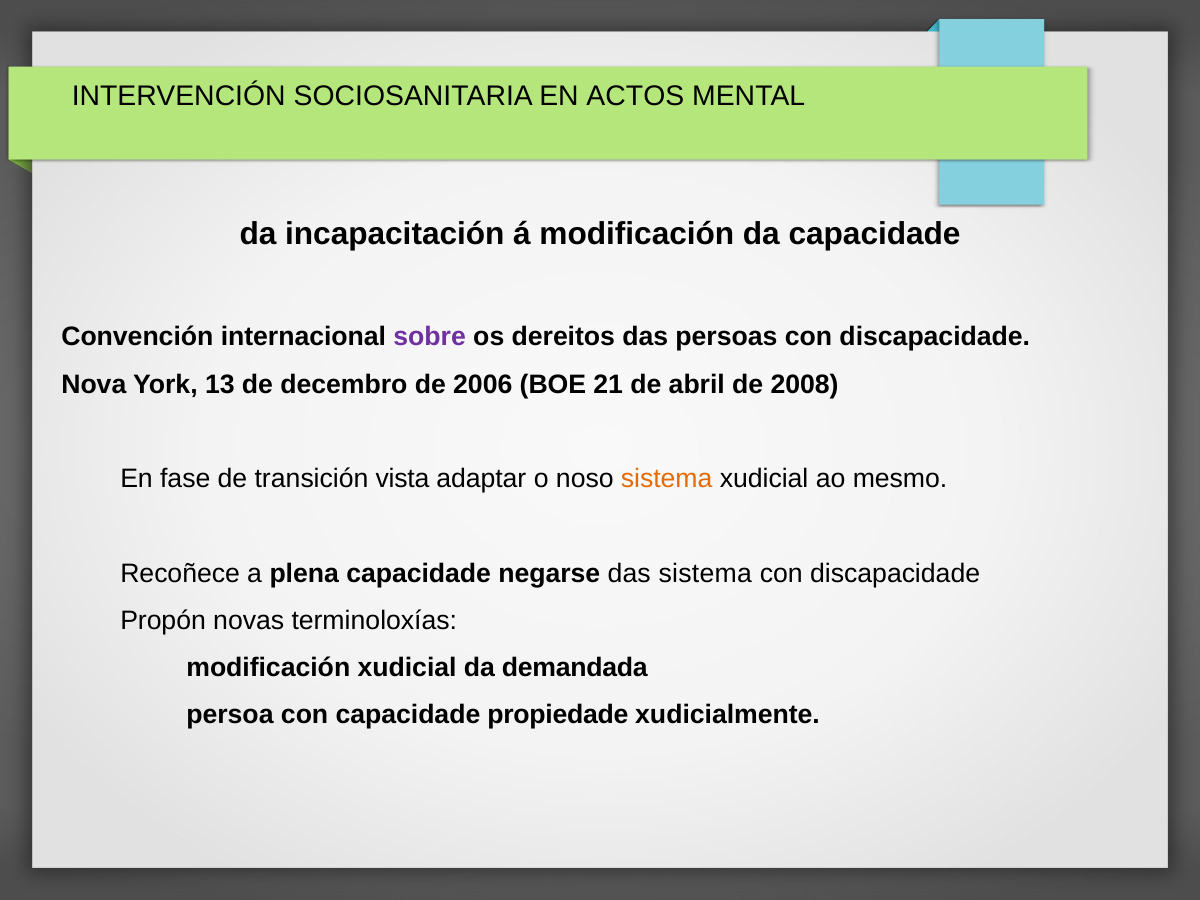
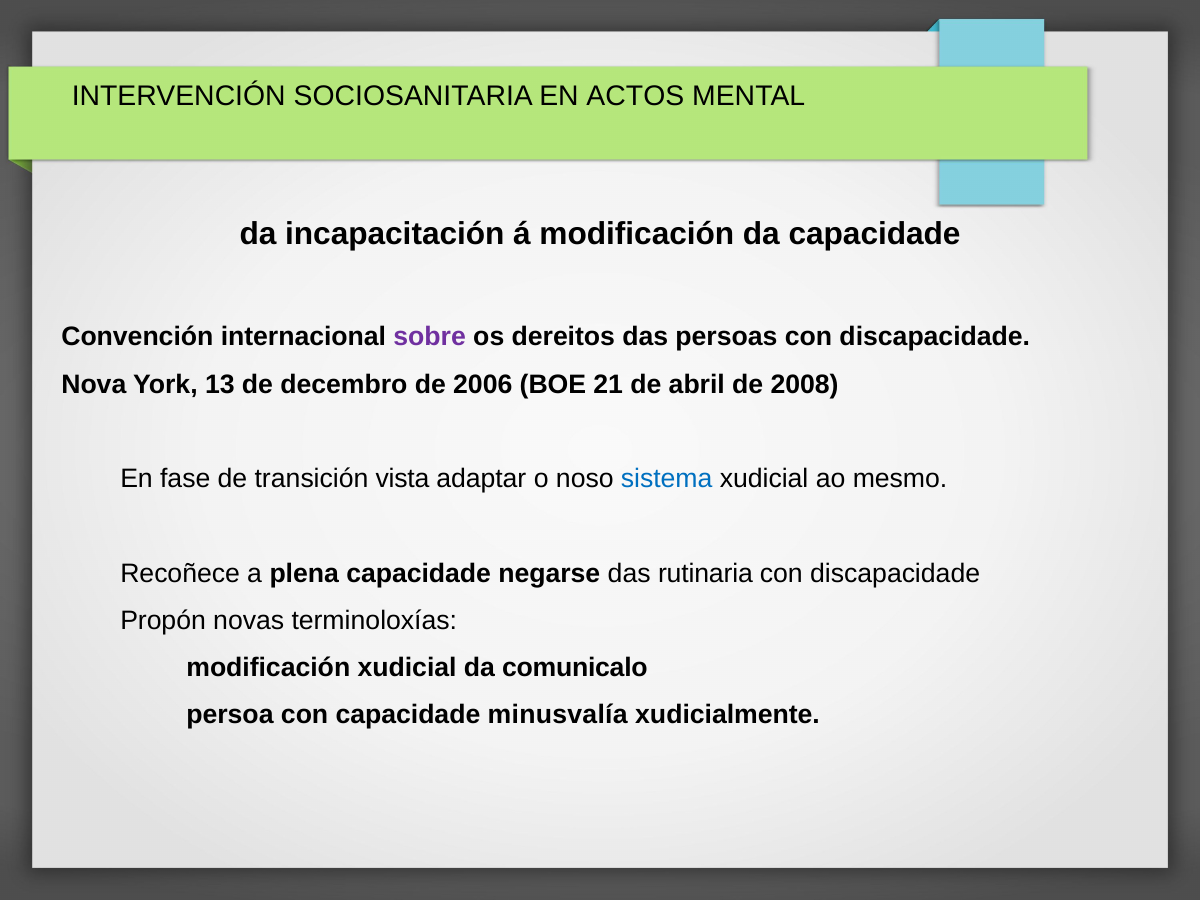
sistema at (667, 479) colour: orange -> blue
das sistema: sistema -> rutinaria
demandada: demandada -> comunicalo
propiedade: propiedade -> minusvalía
